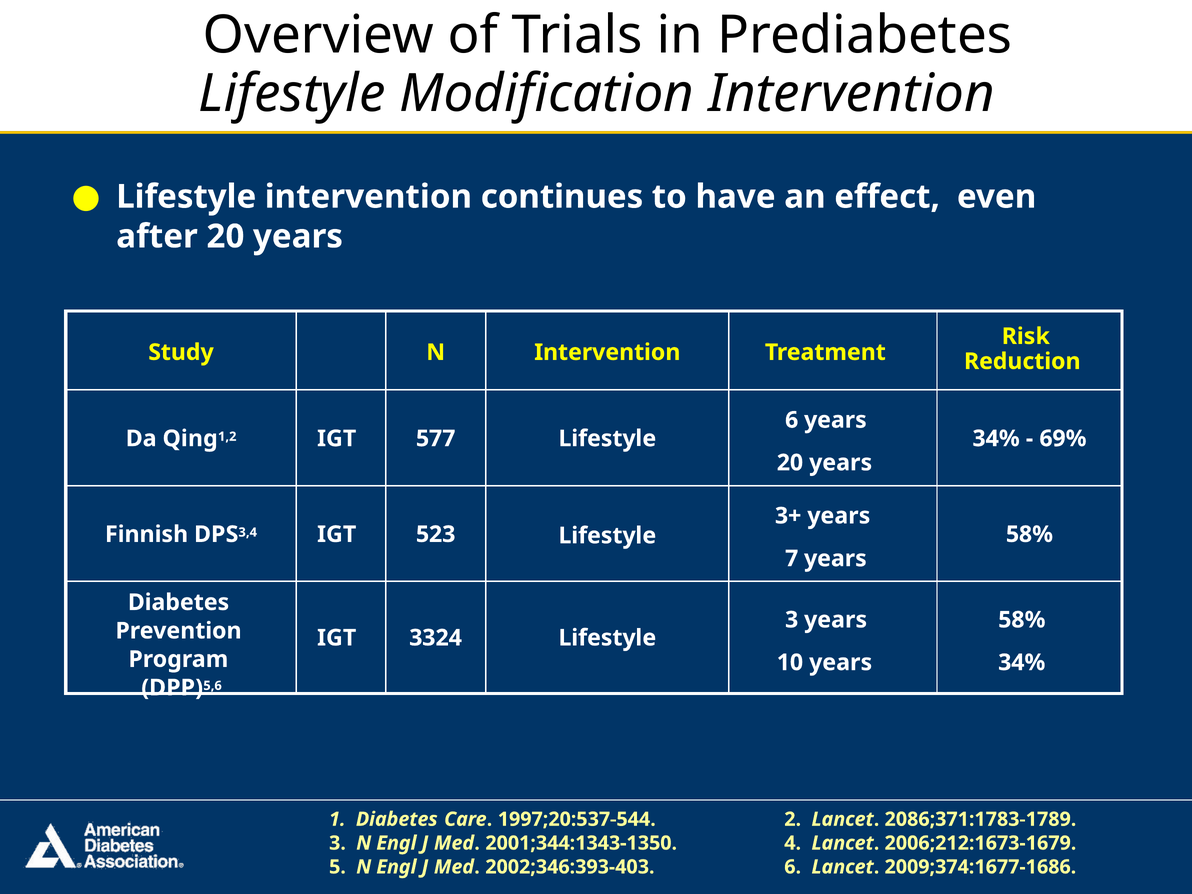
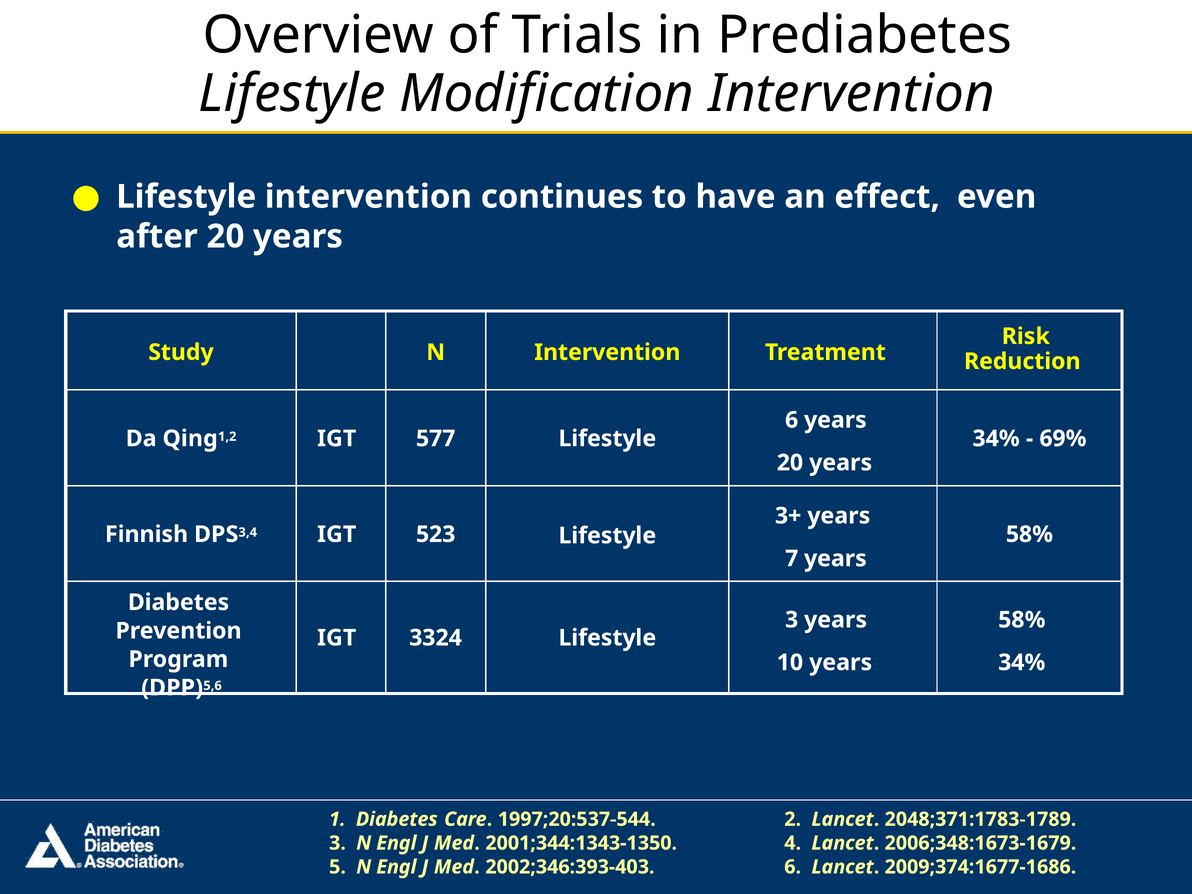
2086;371:1783-1789: 2086;371:1783-1789 -> 2048;371:1783-1789
2006;212:1673-1679: 2006;212:1673-1679 -> 2006;348:1673-1679
